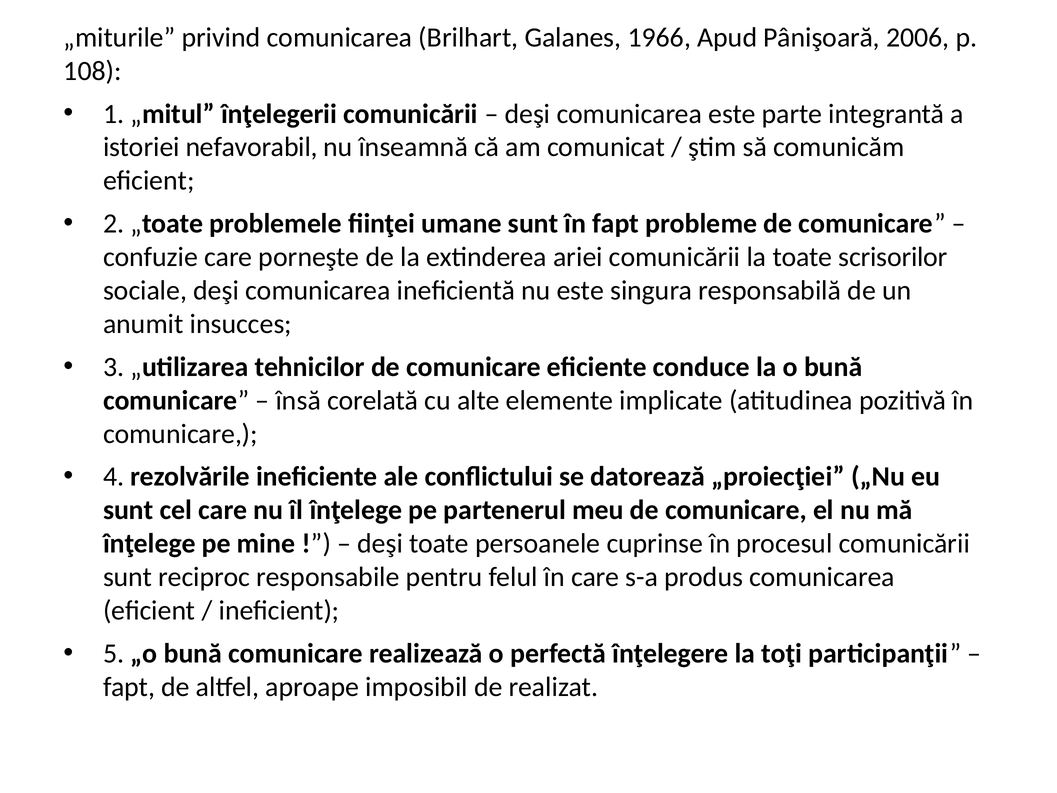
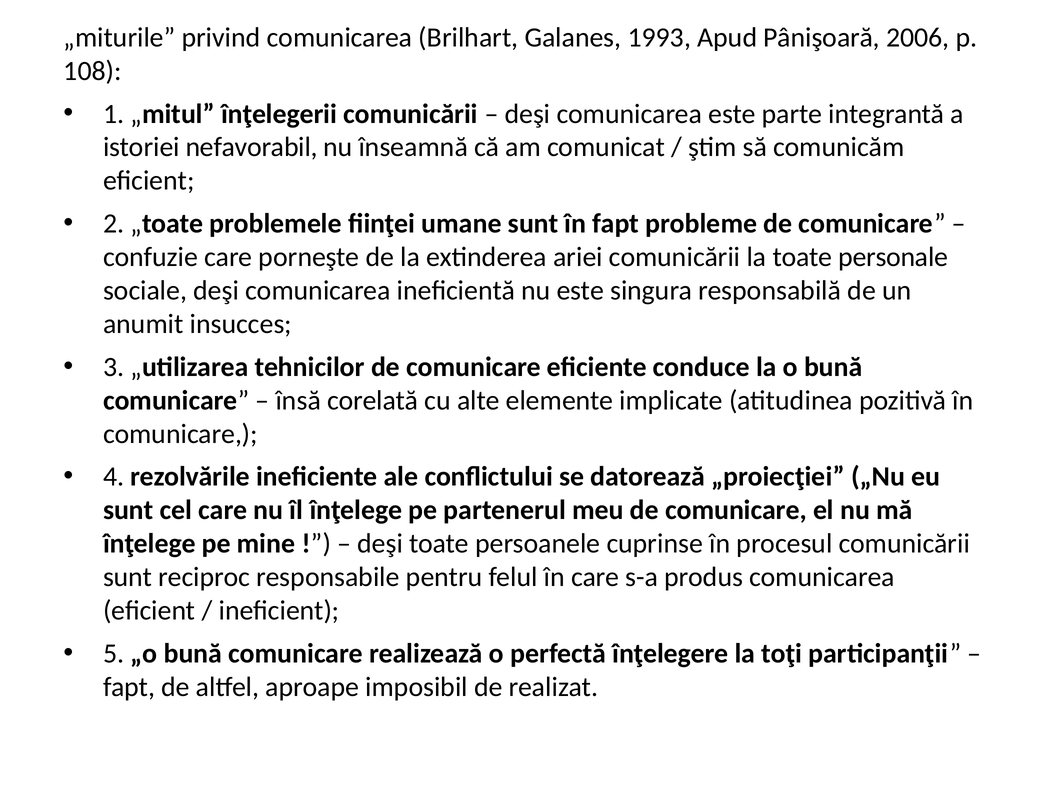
1966: 1966 -> 1993
scrisorilor: scrisorilor -> personale
